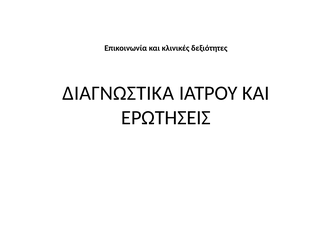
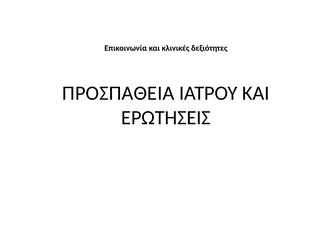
ΔΙΑΓΝΩΣΤΙΚΑ: ΔΙΑΓΝΩΣΤΙΚΑ -> ΠΡΟΣΠΑΘΕΙΑ
